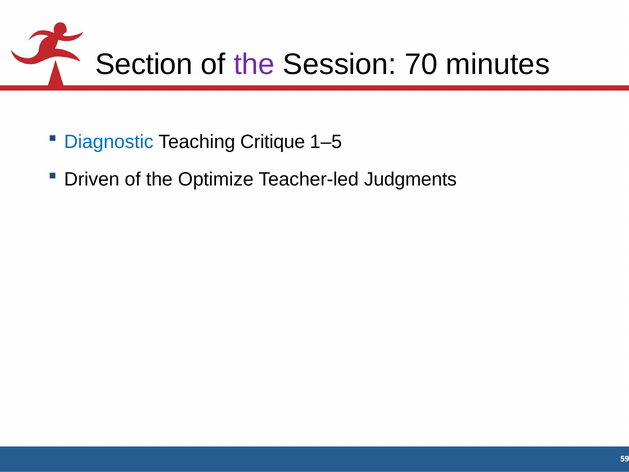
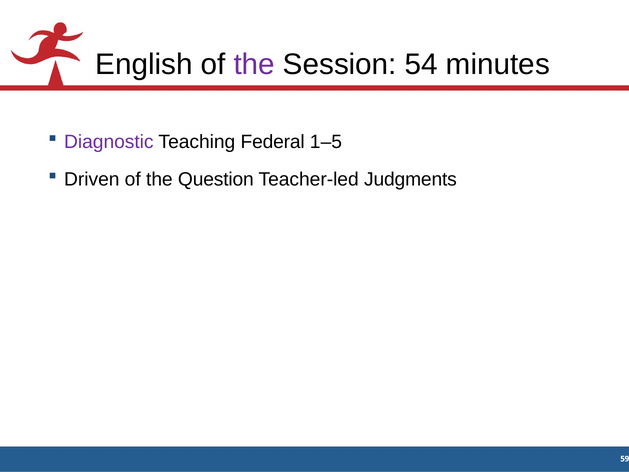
Section: Section -> English
70: 70 -> 54
Diagnostic colour: blue -> purple
Critique: Critique -> Federal
Optimize: Optimize -> Question
